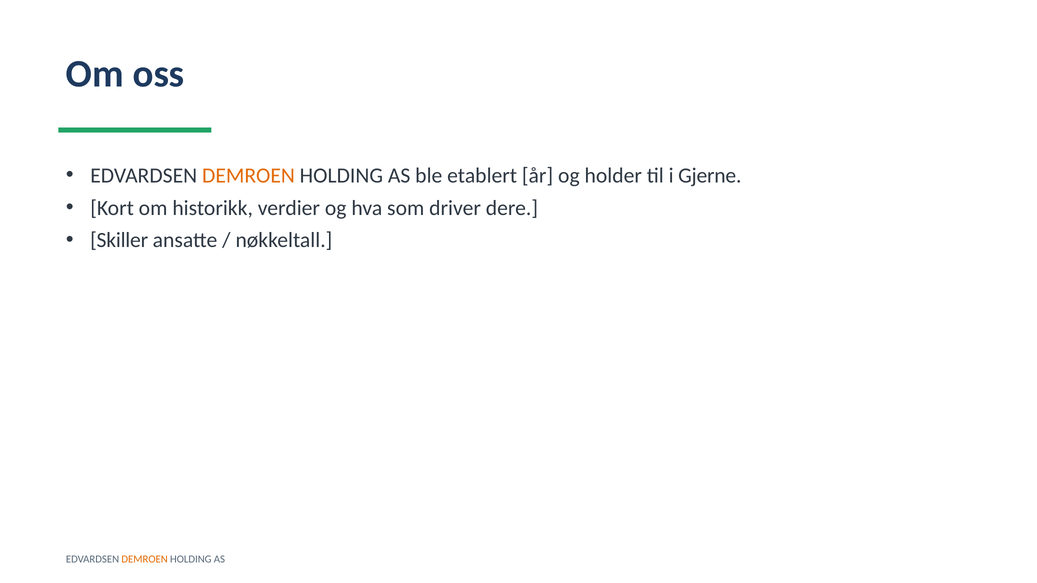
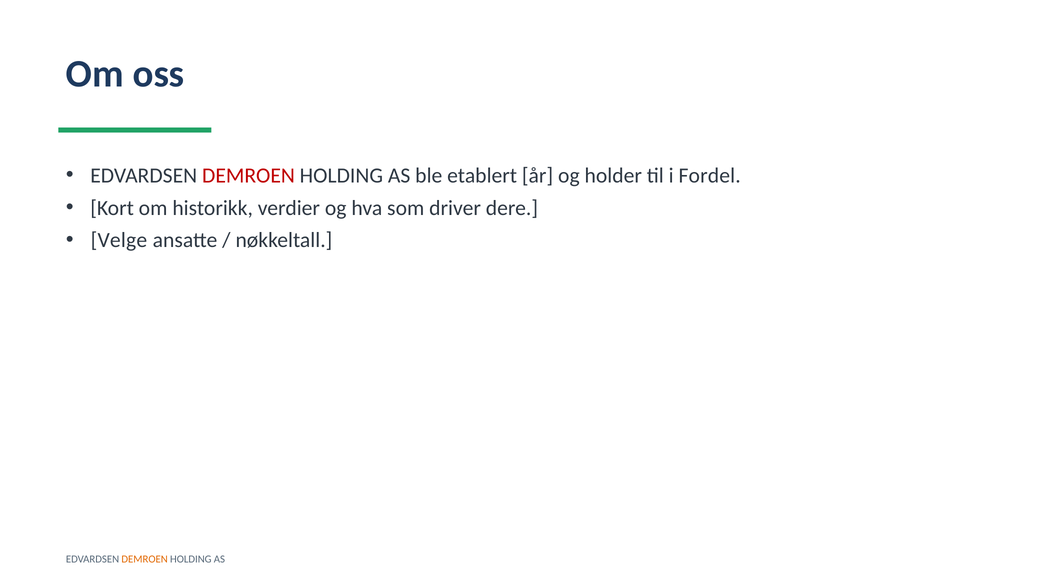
DEMROEN at (248, 176) colour: orange -> red
Gjerne: Gjerne -> Fordel
Skiller: Skiller -> Velge
